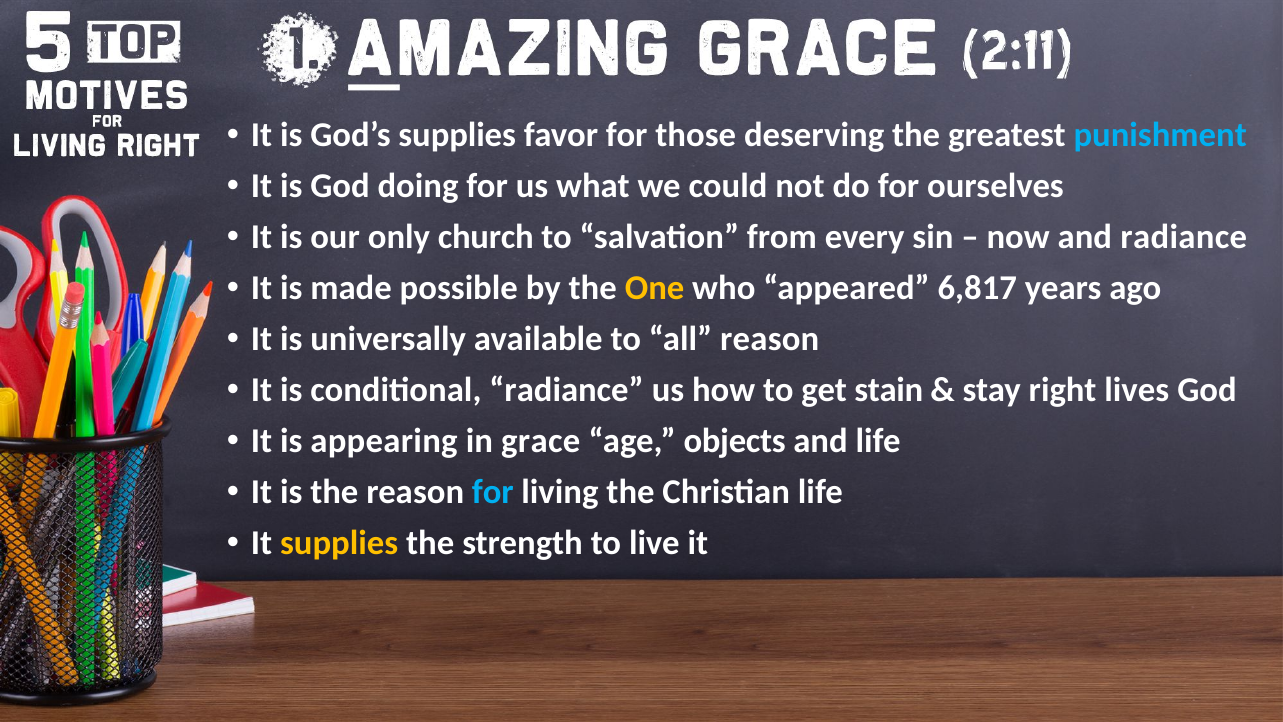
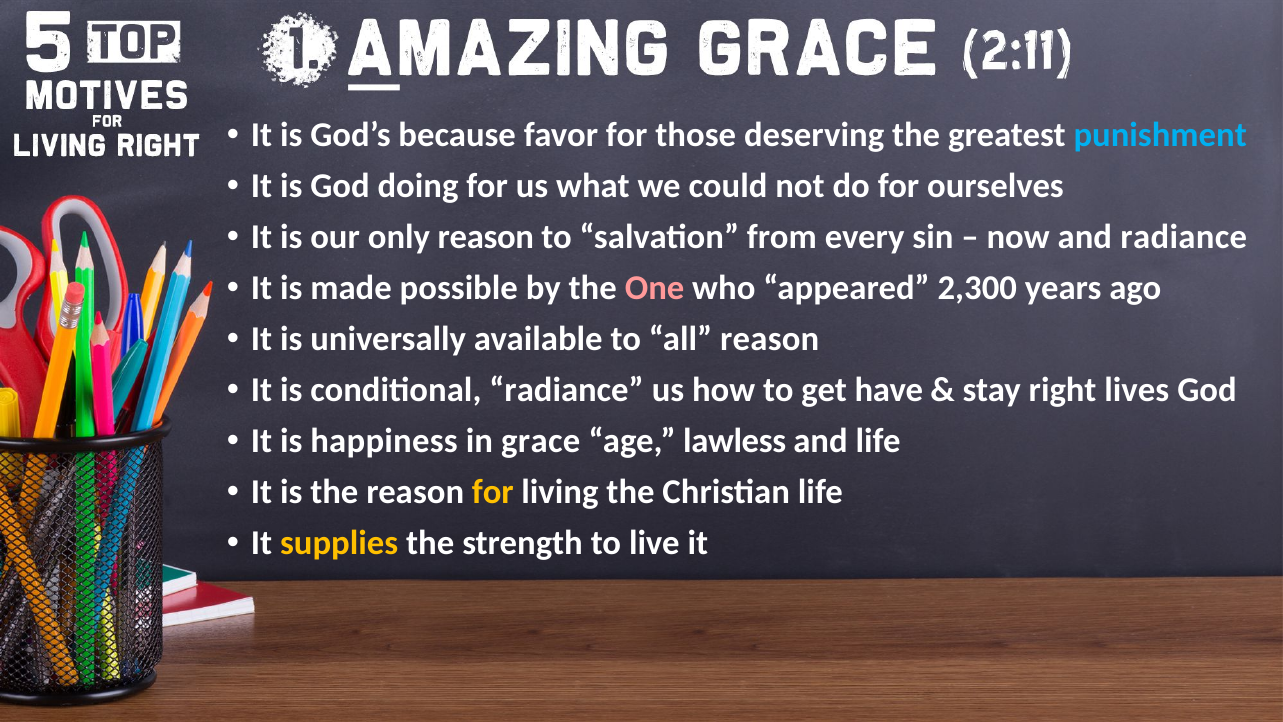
God’s supplies: supplies -> because
only church: church -> reason
One colour: yellow -> pink
6,817: 6,817 -> 2,300
stain: stain -> have
appearing: appearing -> happiness
objects: objects -> lawless
for at (493, 492) colour: light blue -> yellow
